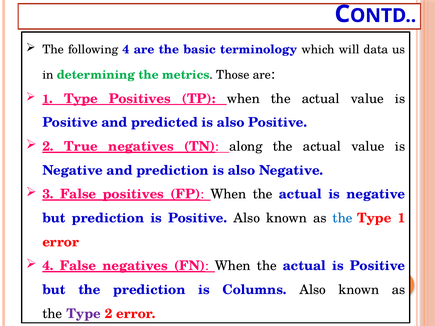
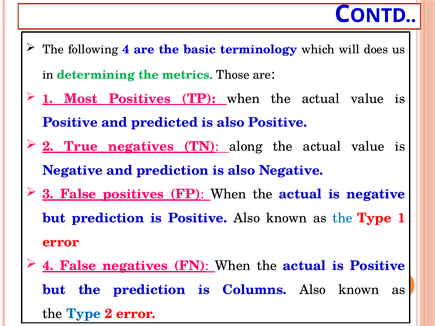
data: data -> does
1 Type: Type -> Most
Type at (84, 314) colour: purple -> blue
